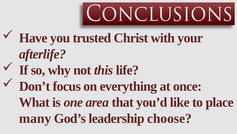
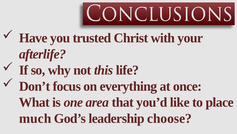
many: many -> much
